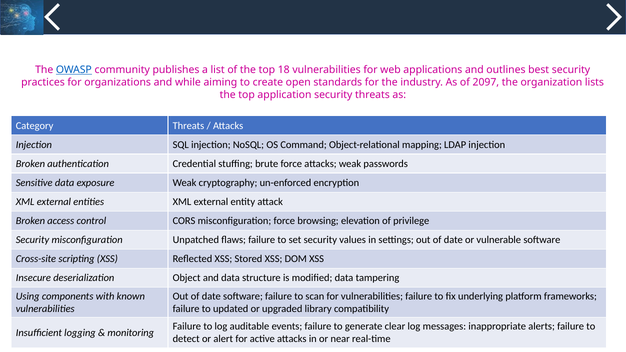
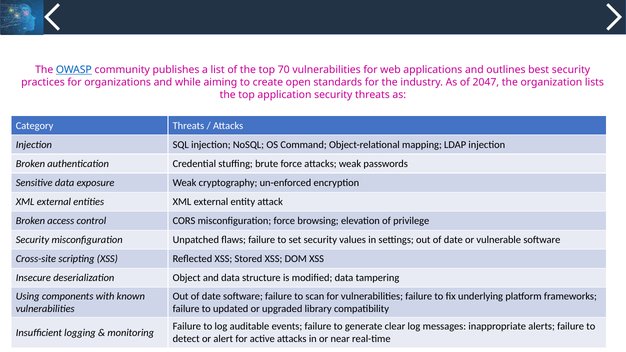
18: 18 -> 70
2097: 2097 -> 2047
